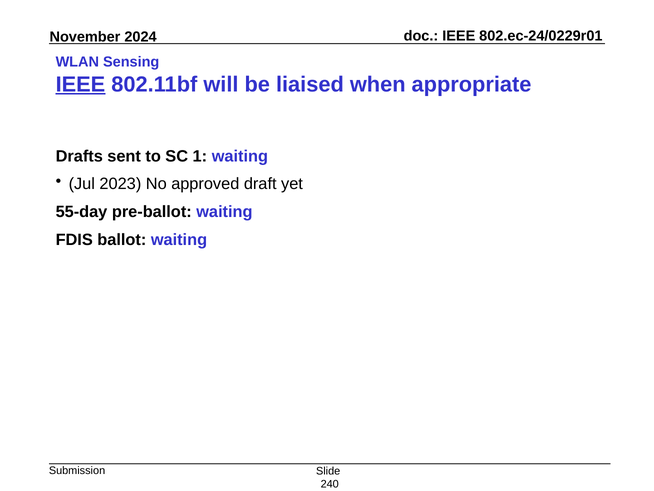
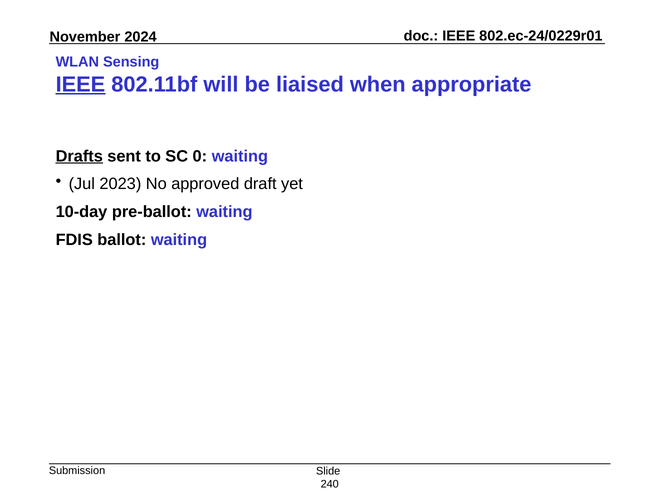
Drafts underline: none -> present
1: 1 -> 0
55-day: 55-day -> 10-day
